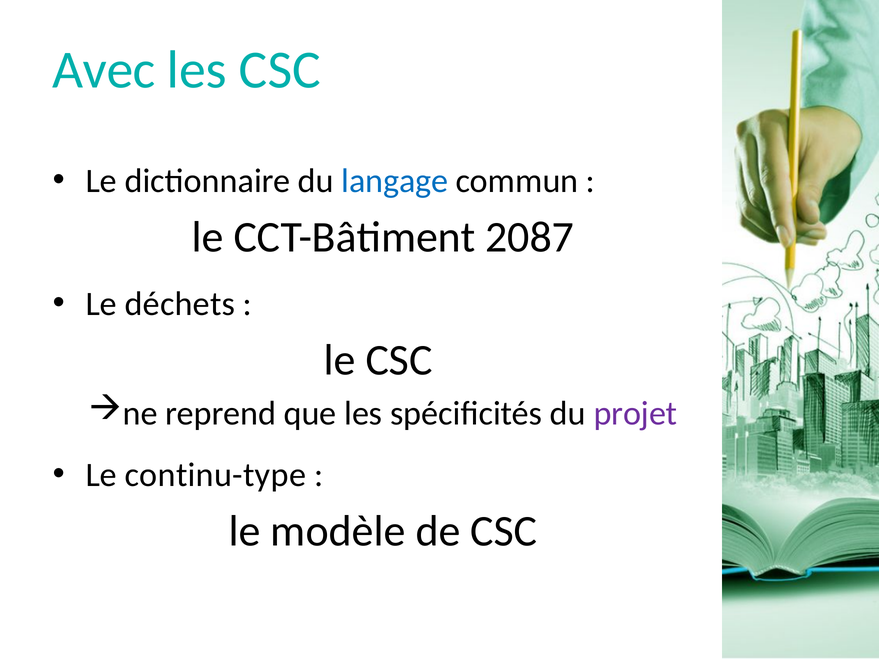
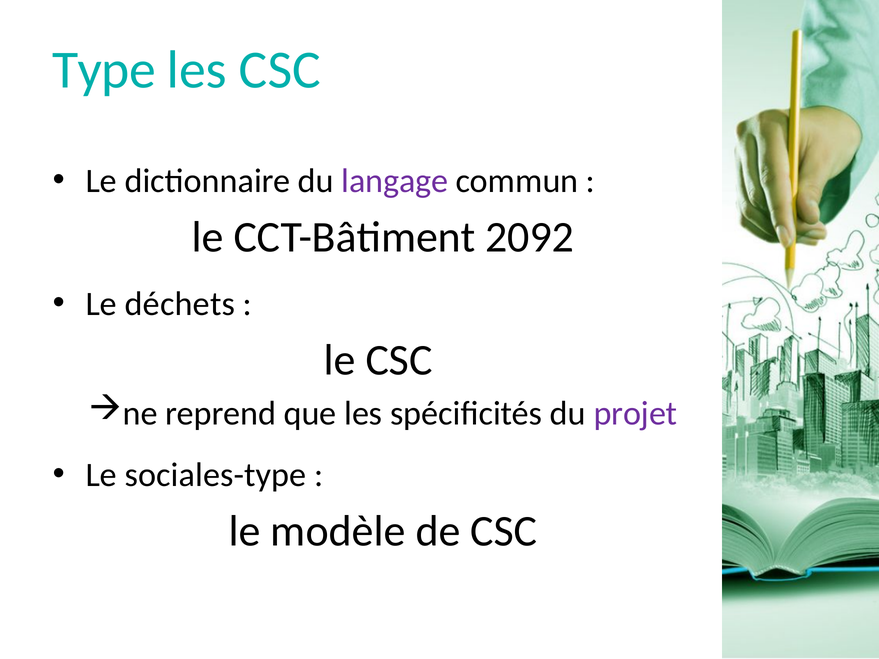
Avec: Avec -> Type
langage colour: blue -> purple
2087: 2087 -> 2092
continu-type: continu-type -> sociales-type
